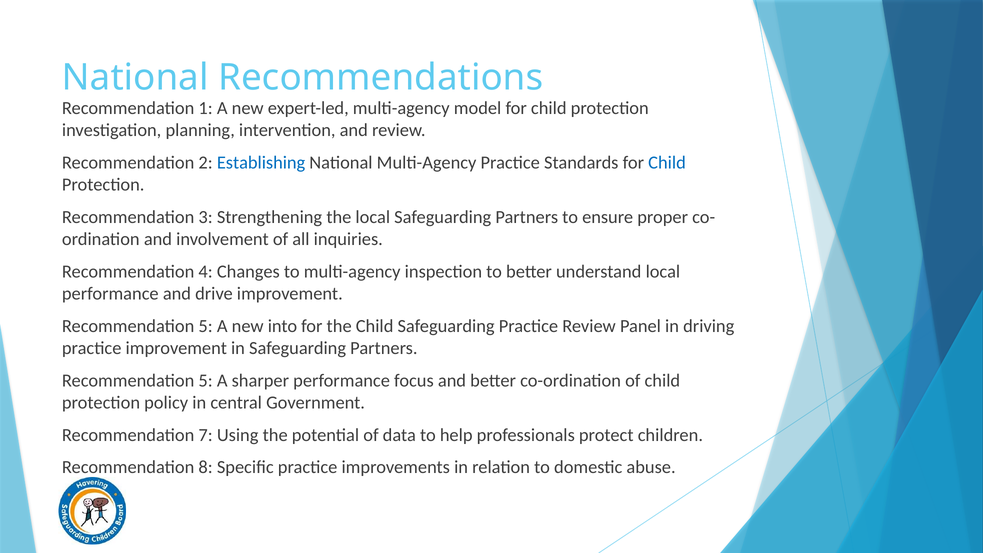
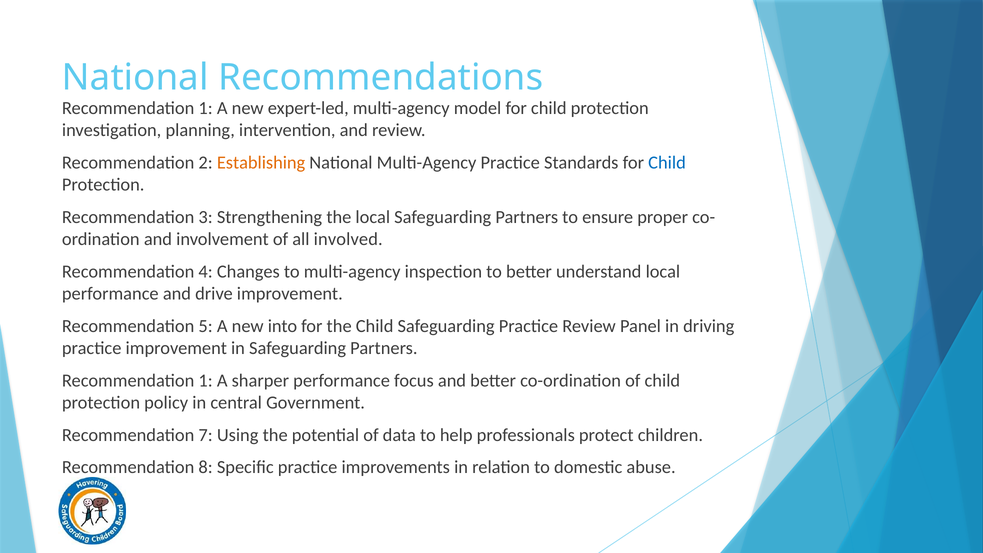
Establishing colour: blue -> orange
inquiries: inquiries -> involved
5 at (206, 380): 5 -> 1
